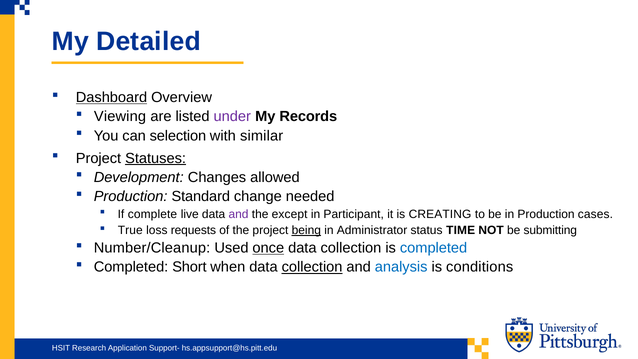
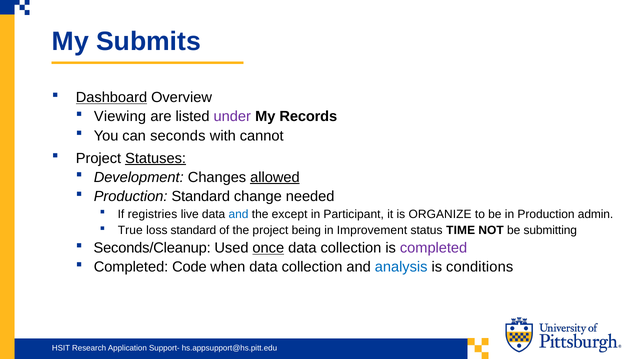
Detailed: Detailed -> Submits
selection: selection -> seconds
similar: similar -> cannot
allowed underline: none -> present
complete: complete -> registries
and at (239, 214) colour: purple -> blue
CREATING: CREATING -> ORGANIZE
cases: cases -> admin
loss requests: requests -> standard
being underline: present -> none
Administrator: Administrator -> Improvement
Number/Cleanup: Number/Cleanup -> Seconds/Cleanup
completed at (434, 248) colour: blue -> purple
Short: Short -> Code
collection at (312, 267) underline: present -> none
